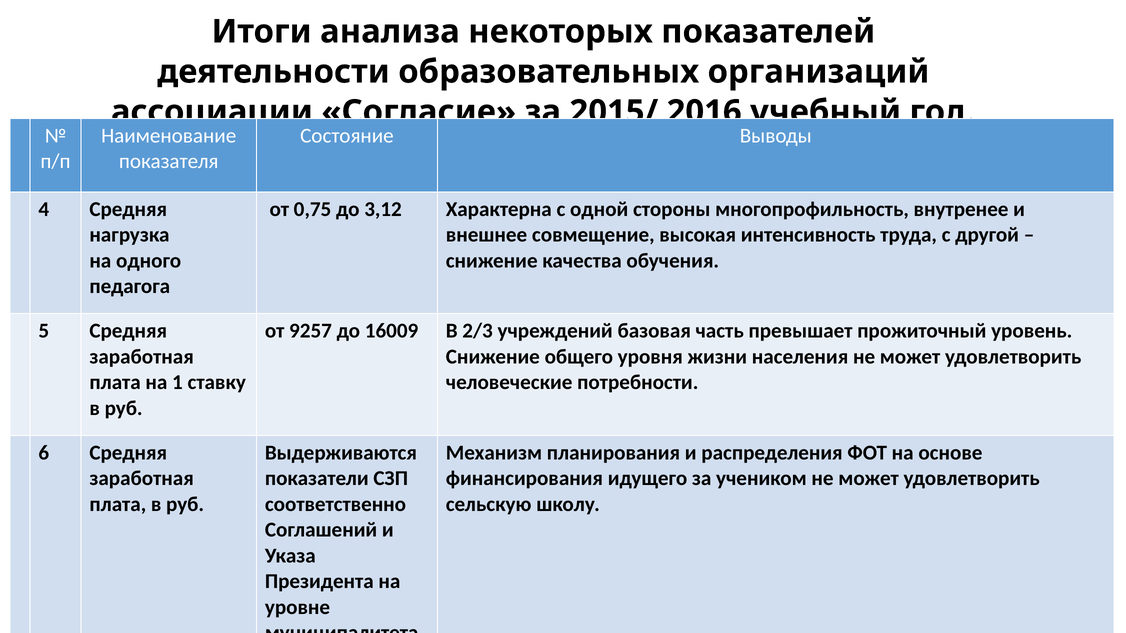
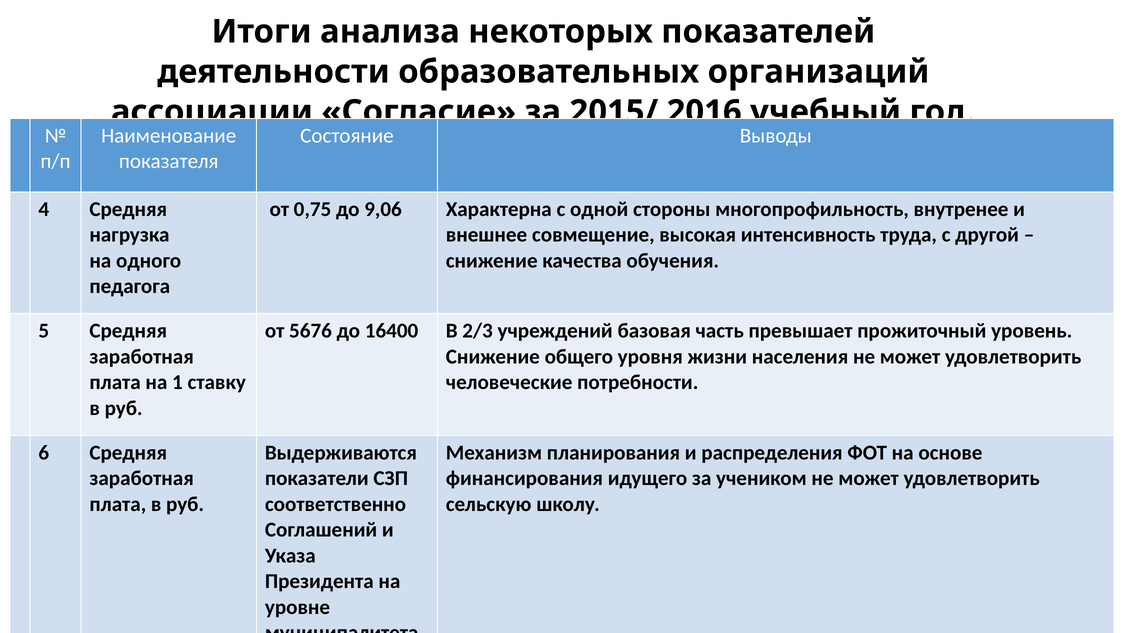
3,12: 3,12 -> 9,06
9257: 9257 -> 5676
16009: 16009 -> 16400
